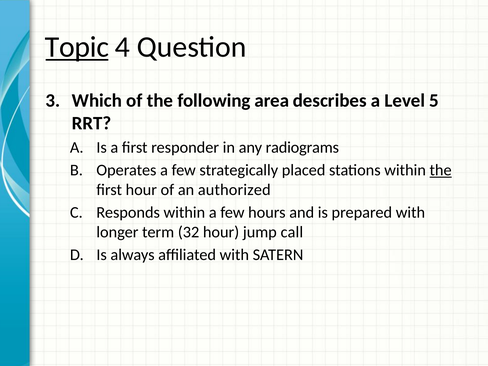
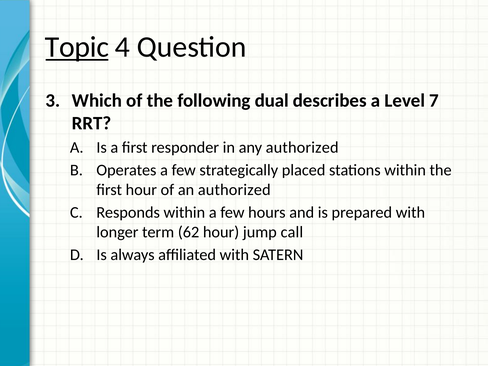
area: area -> dual
5: 5 -> 7
any radiograms: radiograms -> authorized
the at (441, 170) underline: present -> none
32: 32 -> 62
